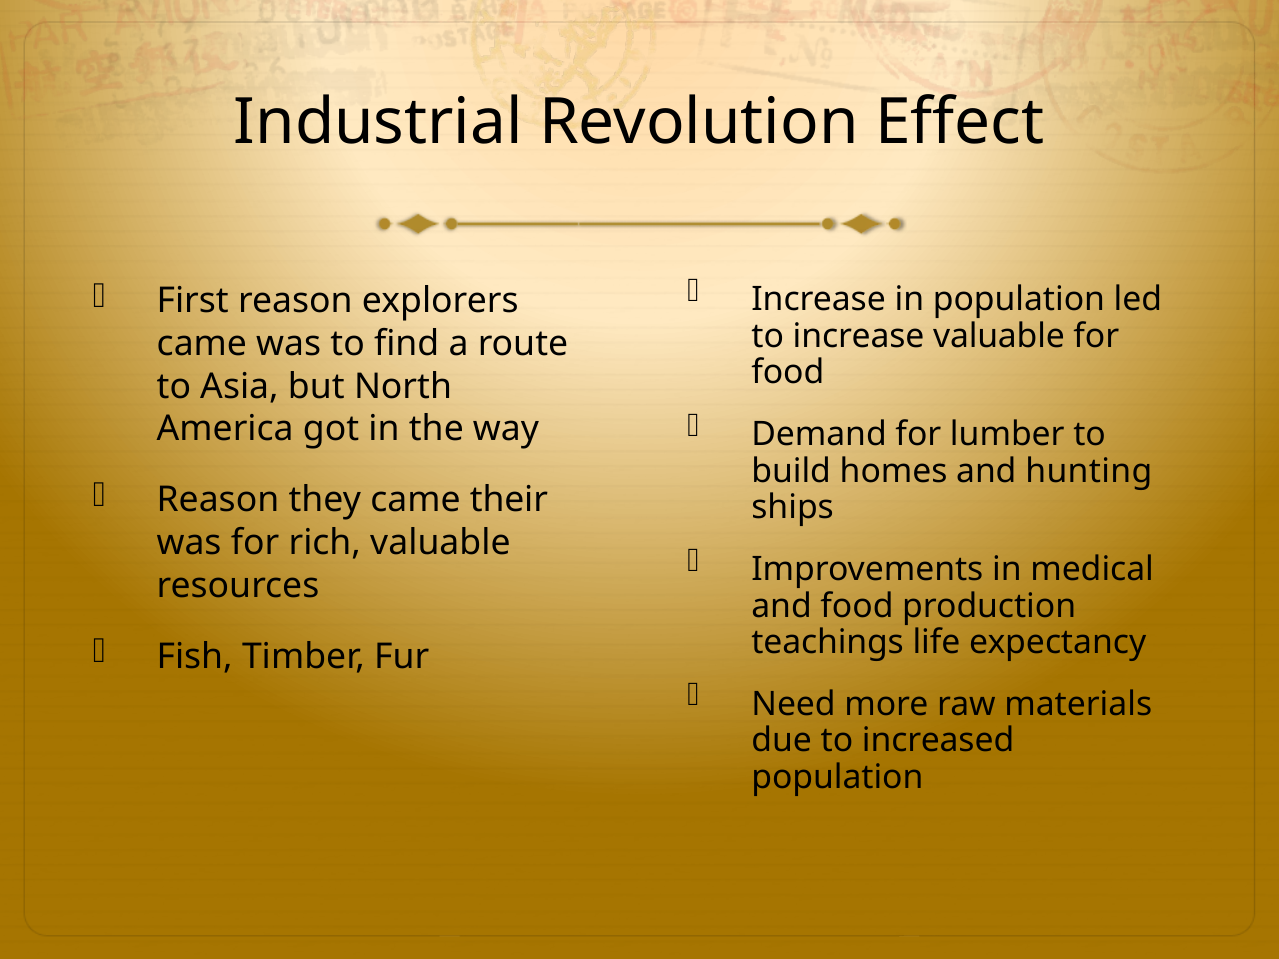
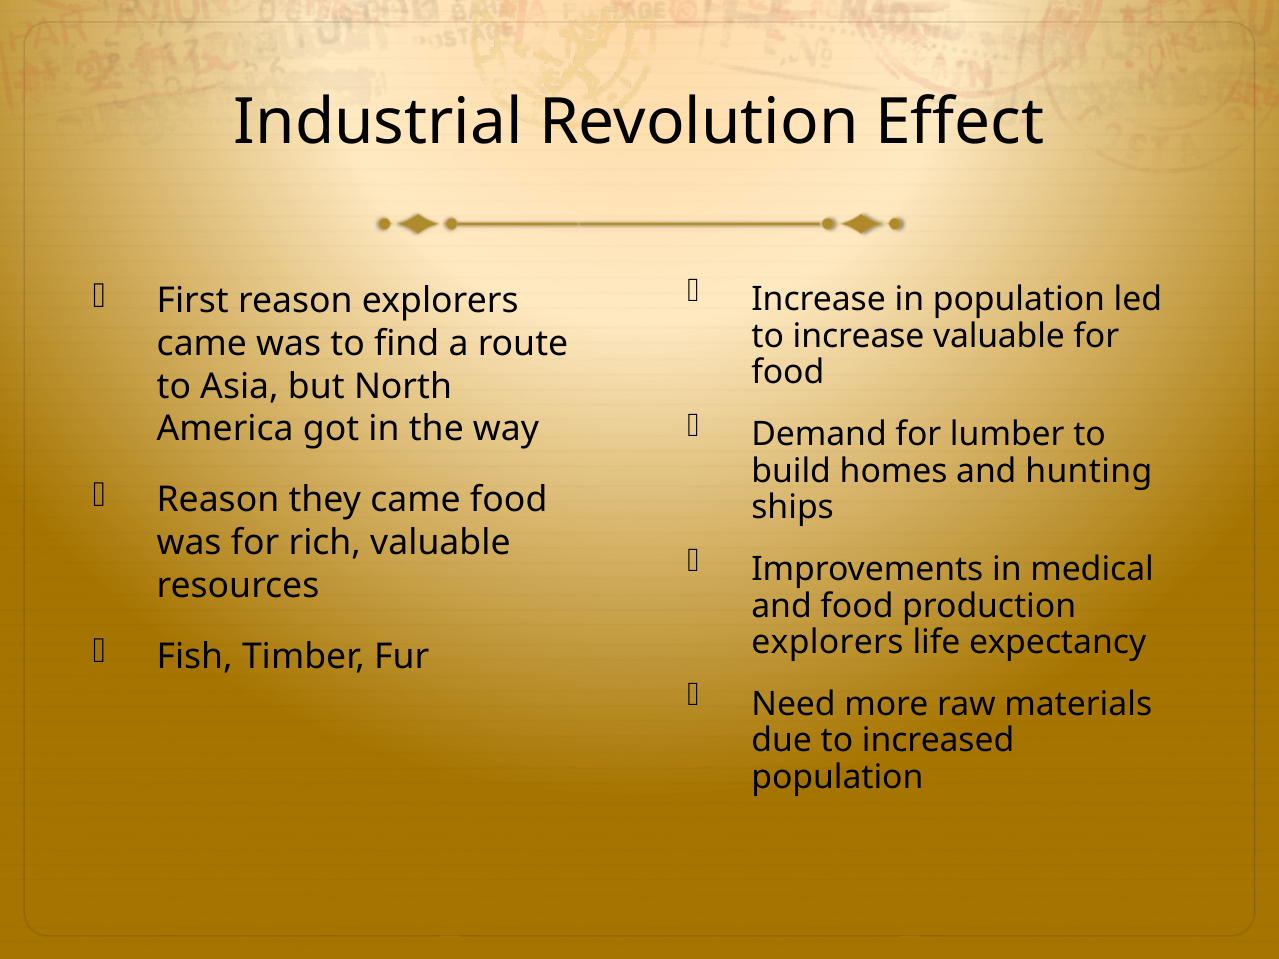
came their: their -> food
teachings at (828, 643): teachings -> explorers
